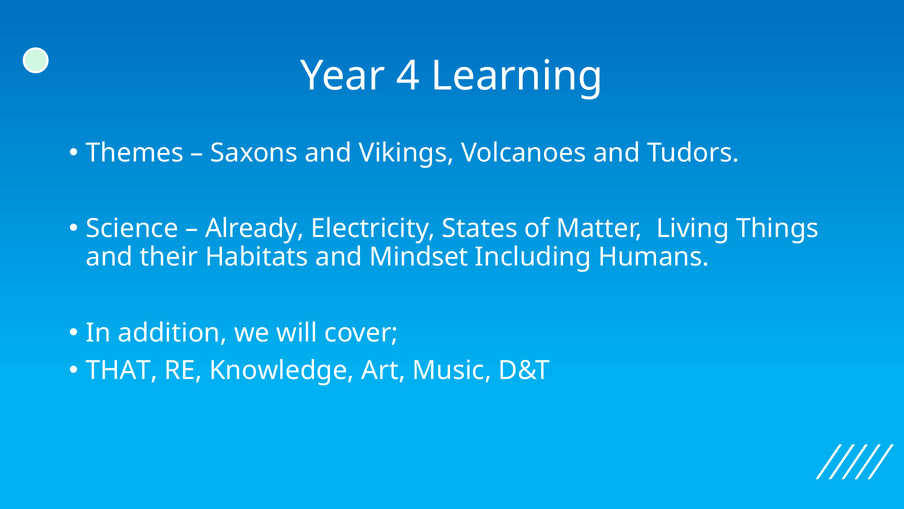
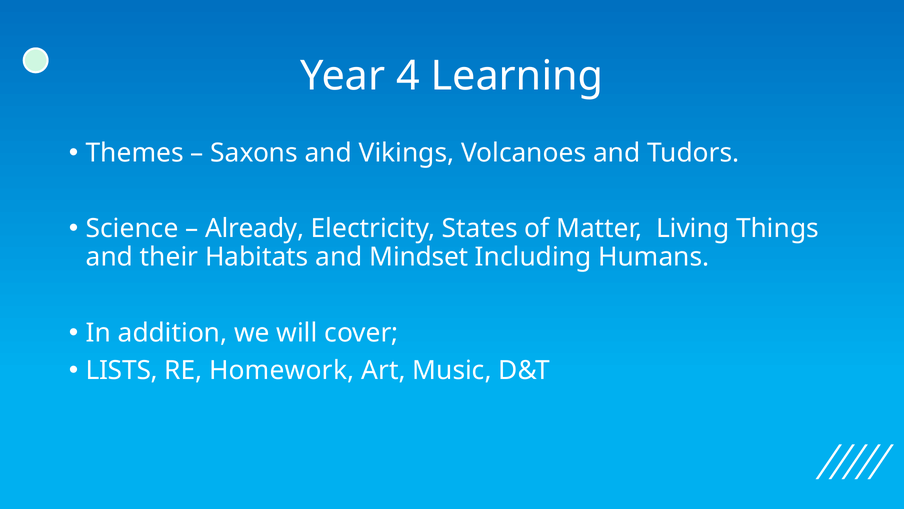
THAT: THAT -> LISTS
Knowledge: Knowledge -> Homework
